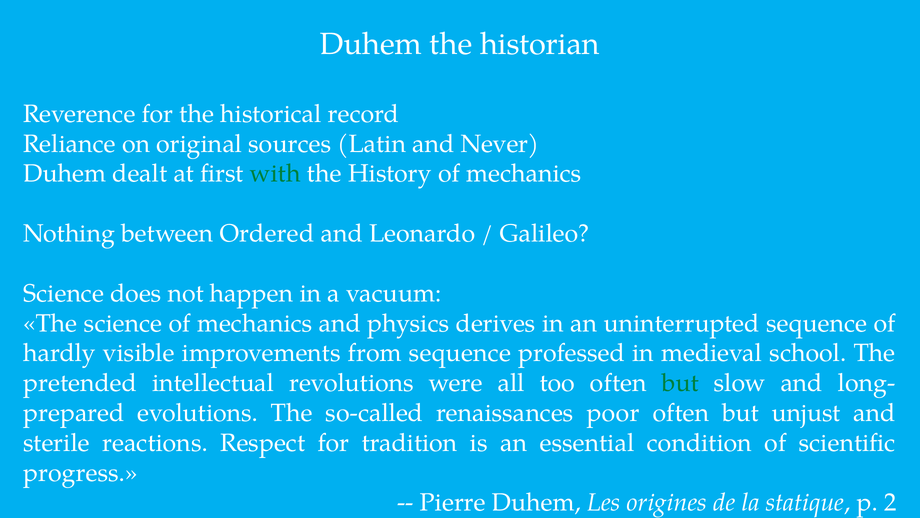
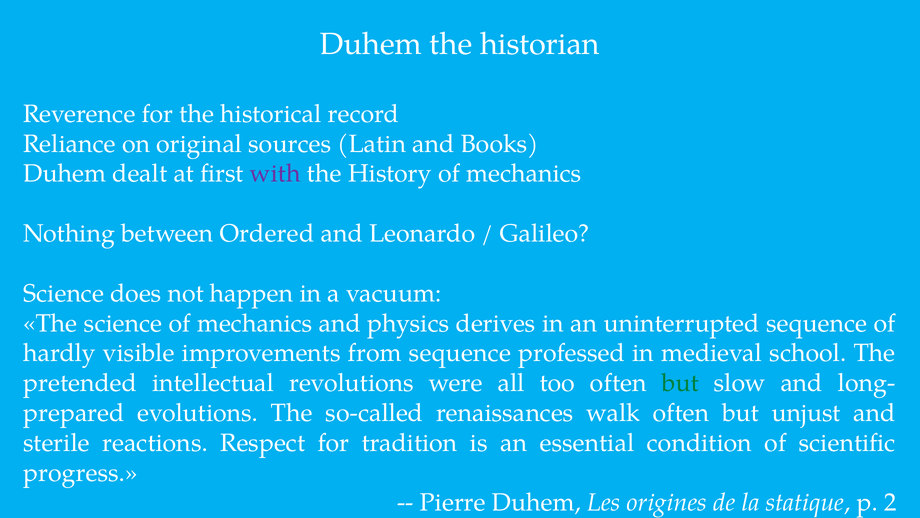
Never: Never -> Books
with colour: green -> purple
poor: poor -> walk
